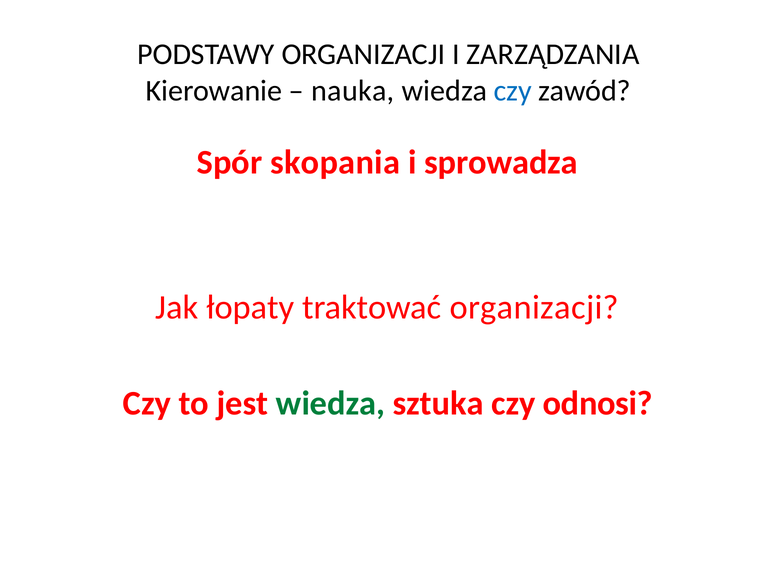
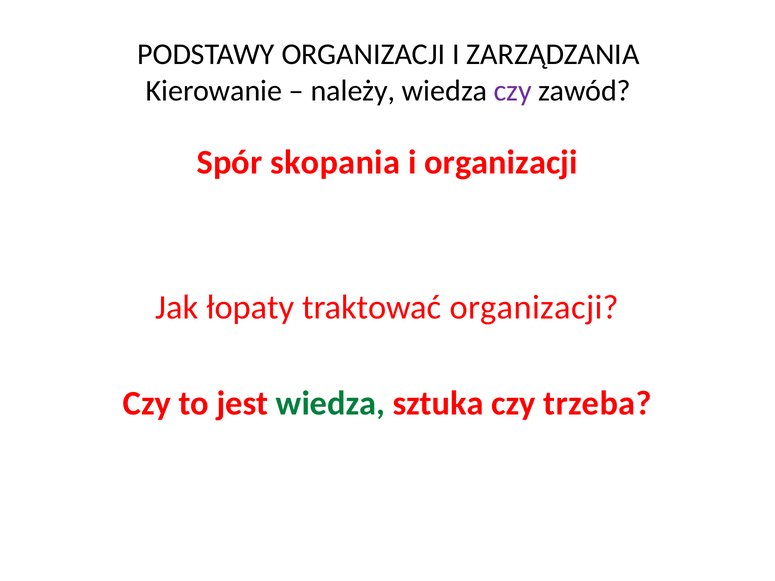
nauka: nauka -> należy
czy at (513, 91) colour: blue -> purple
i sprowadza: sprowadza -> organizacji
odnosi: odnosi -> trzeba
